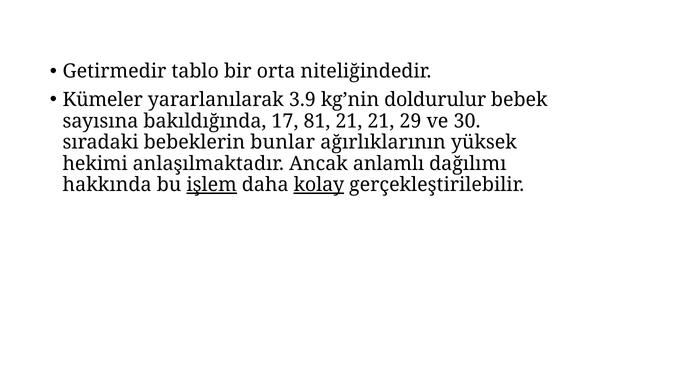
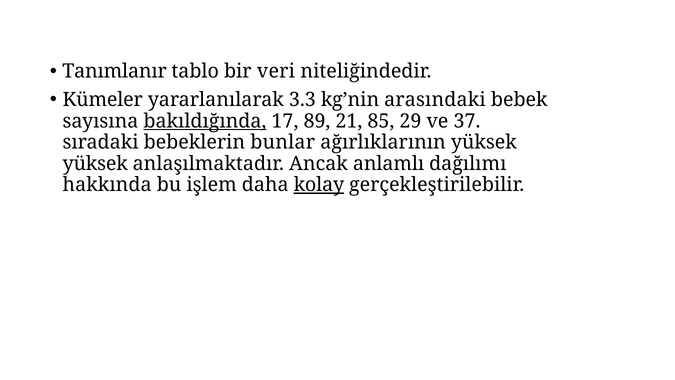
Getirmedir: Getirmedir -> Tanımlanır
orta: orta -> veri
3.9: 3.9 -> 3.3
doldurulur: doldurulur -> arasındaki
bakıldığında underline: none -> present
81: 81 -> 89
21 21: 21 -> 85
30: 30 -> 37
hekimi at (95, 163): hekimi -> yüksek
işlem underline: present -> none
